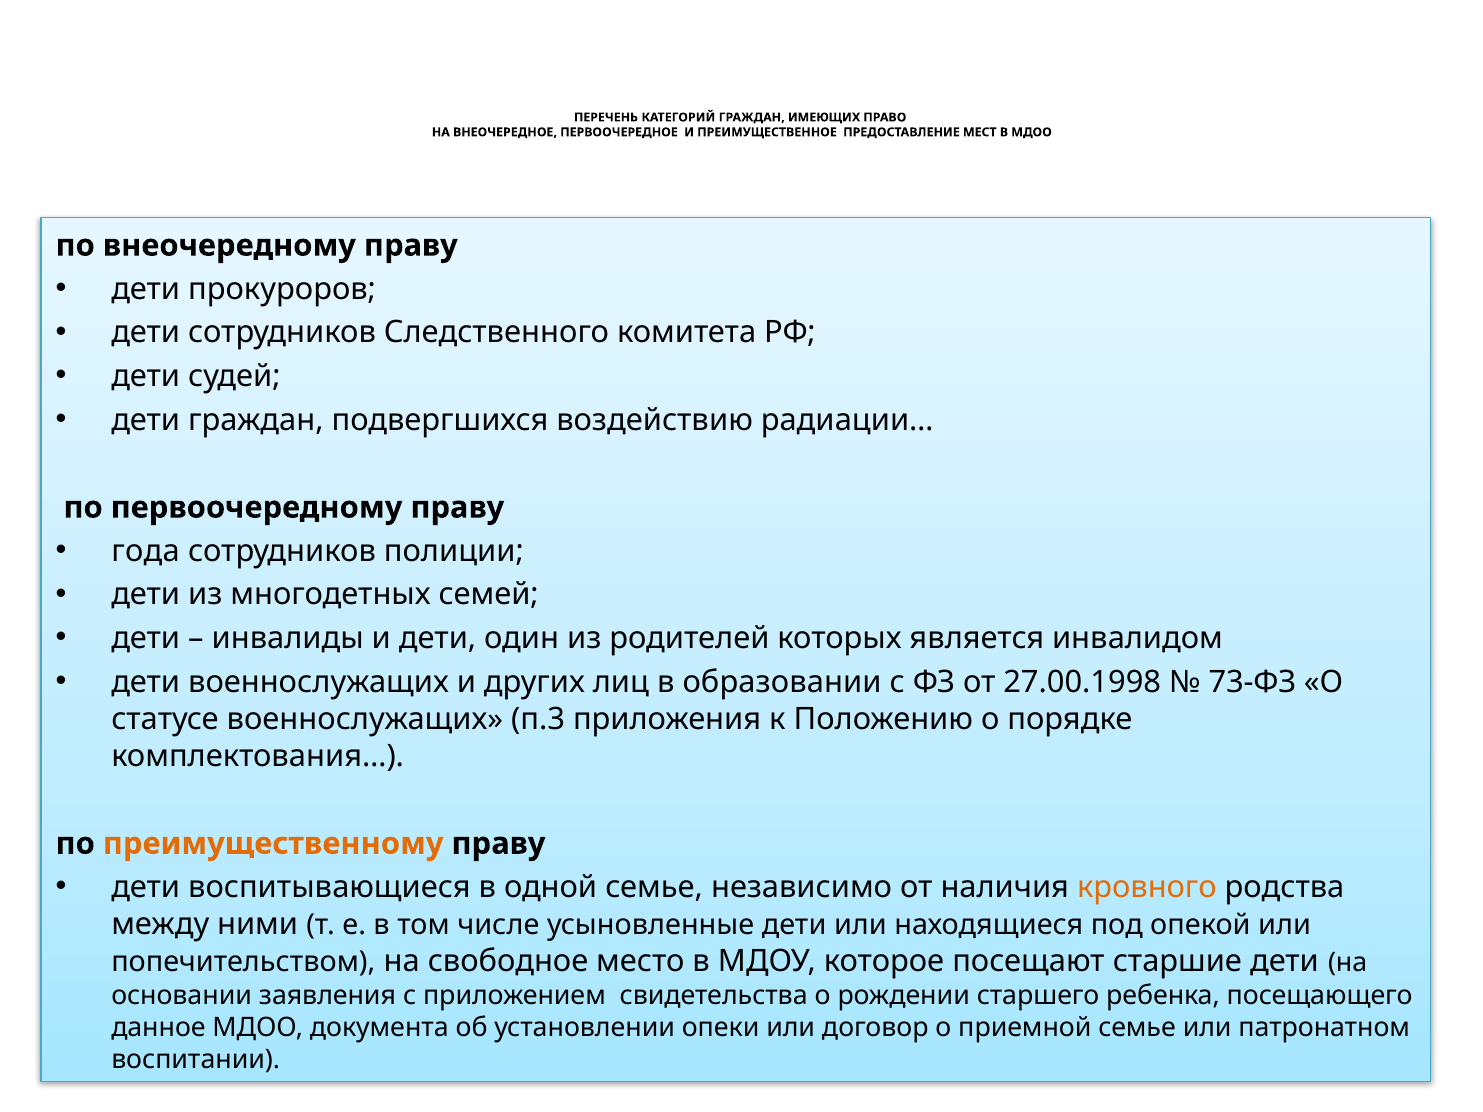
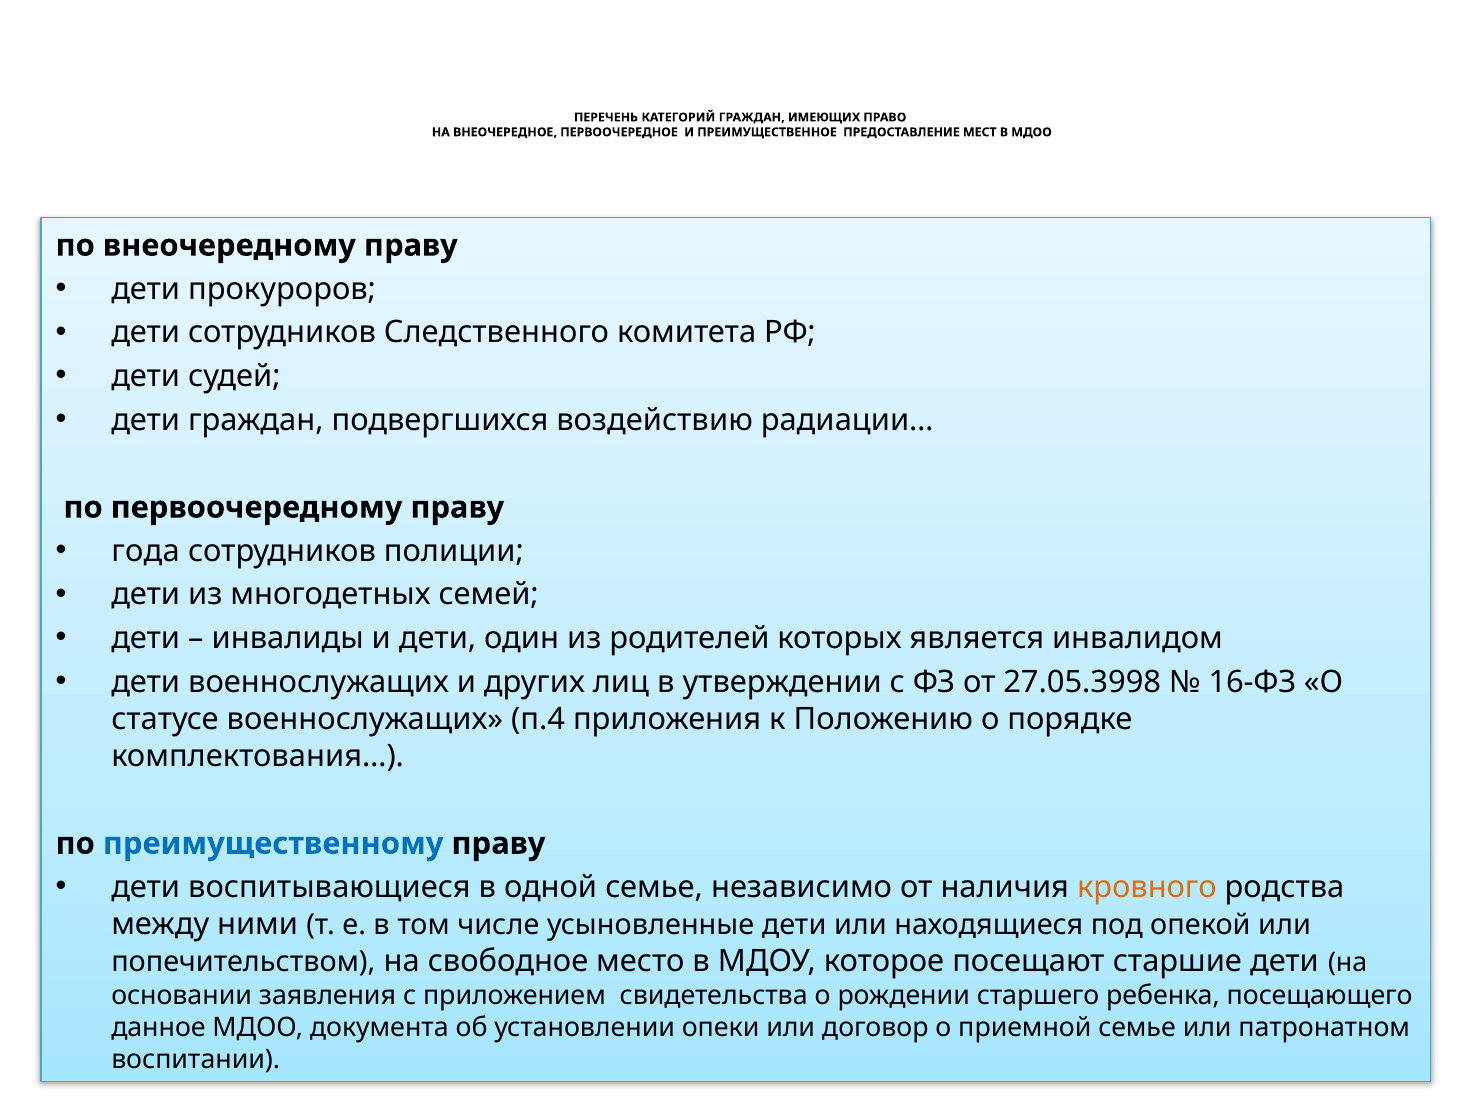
образовании: образовании -> утверждении
27.00.1998: 27.00.1998 -> 27.05.3998
73-ФЗ: 73-ФЗ -> 16-ФЗ
п.3: п.3 -> п.4
преимущественному colour: orange -> blue
